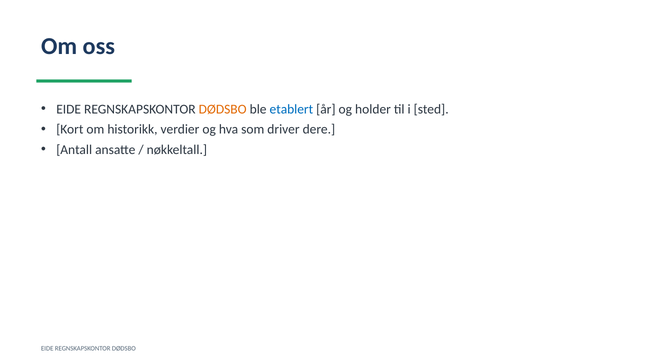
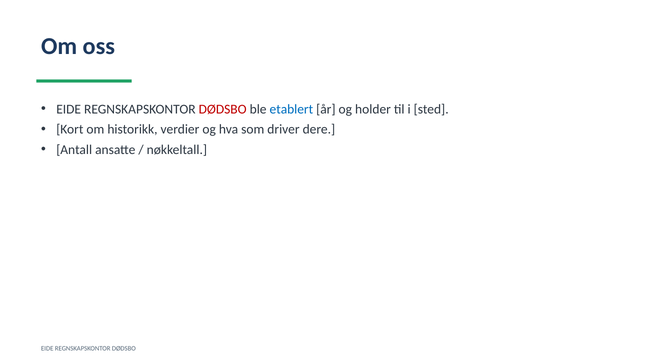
DØDSBO at (223, 109) colour: orange -> red
